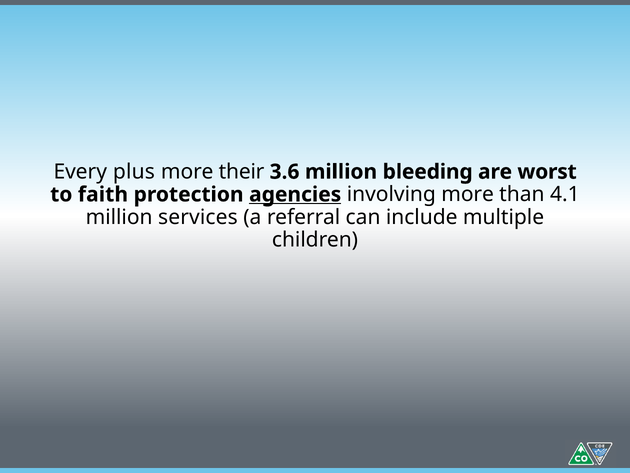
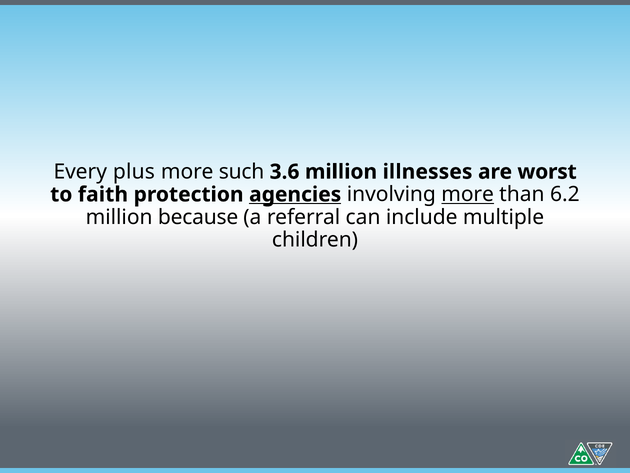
their: their -> such
bleeding: bleeding -> illnesses
more at (468, 194) underline: none -> present
4.1: 4.1 -> 6.2
services: services -> because
